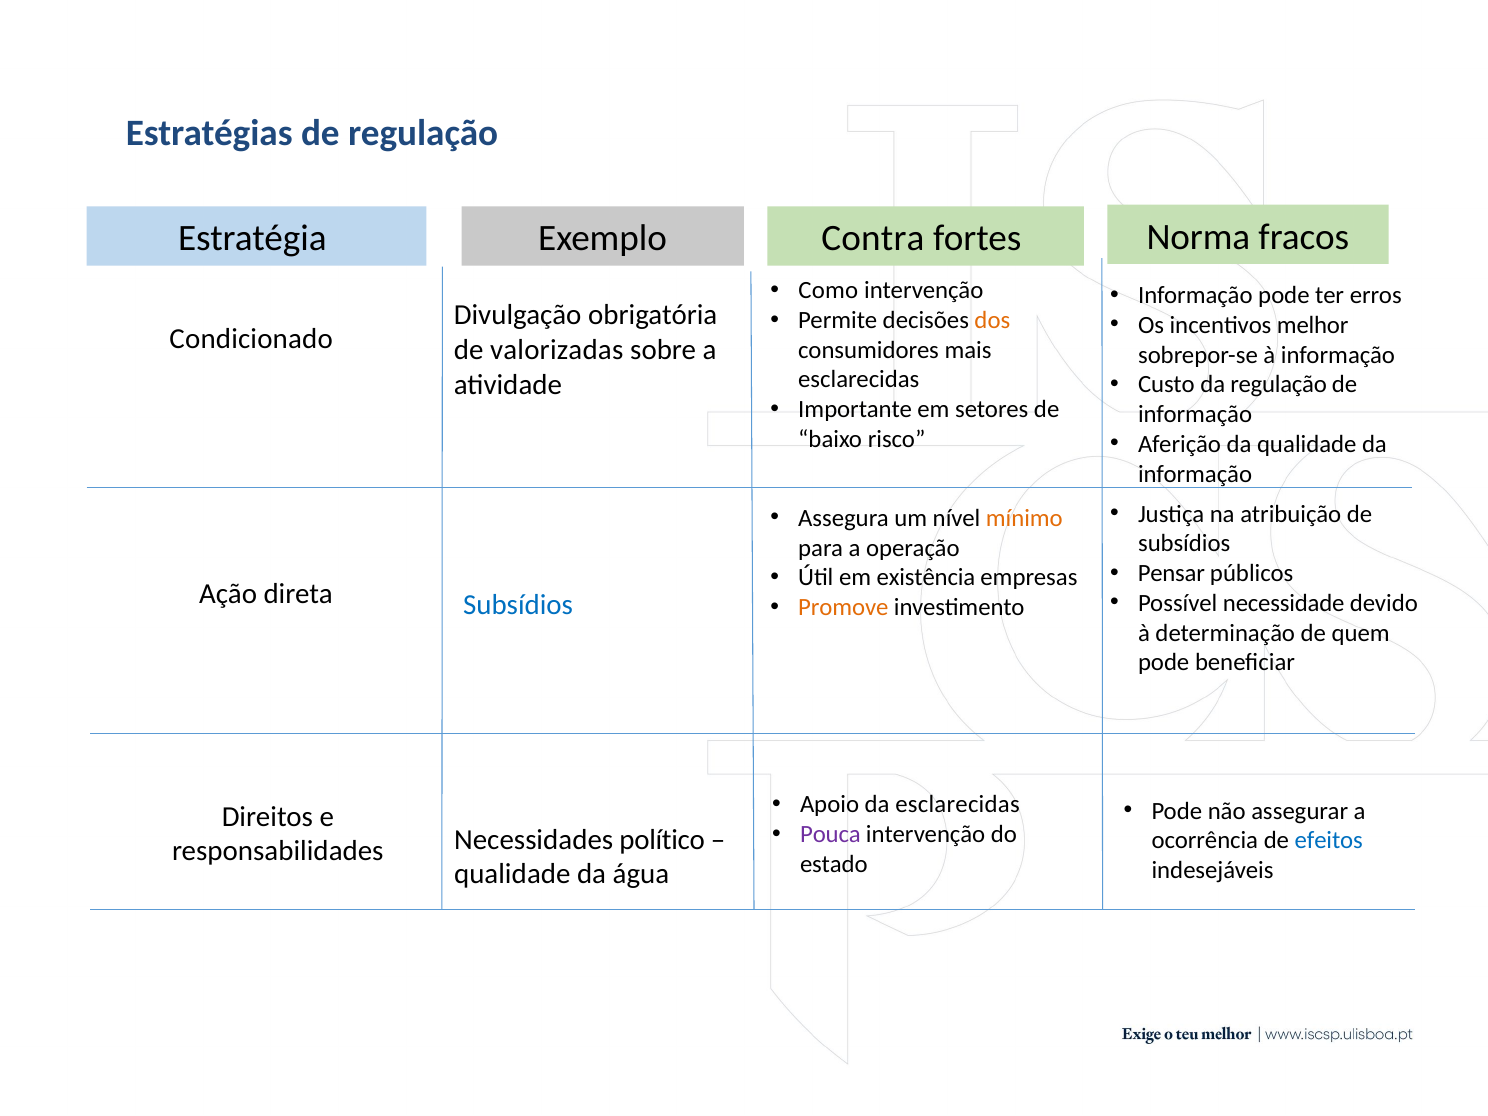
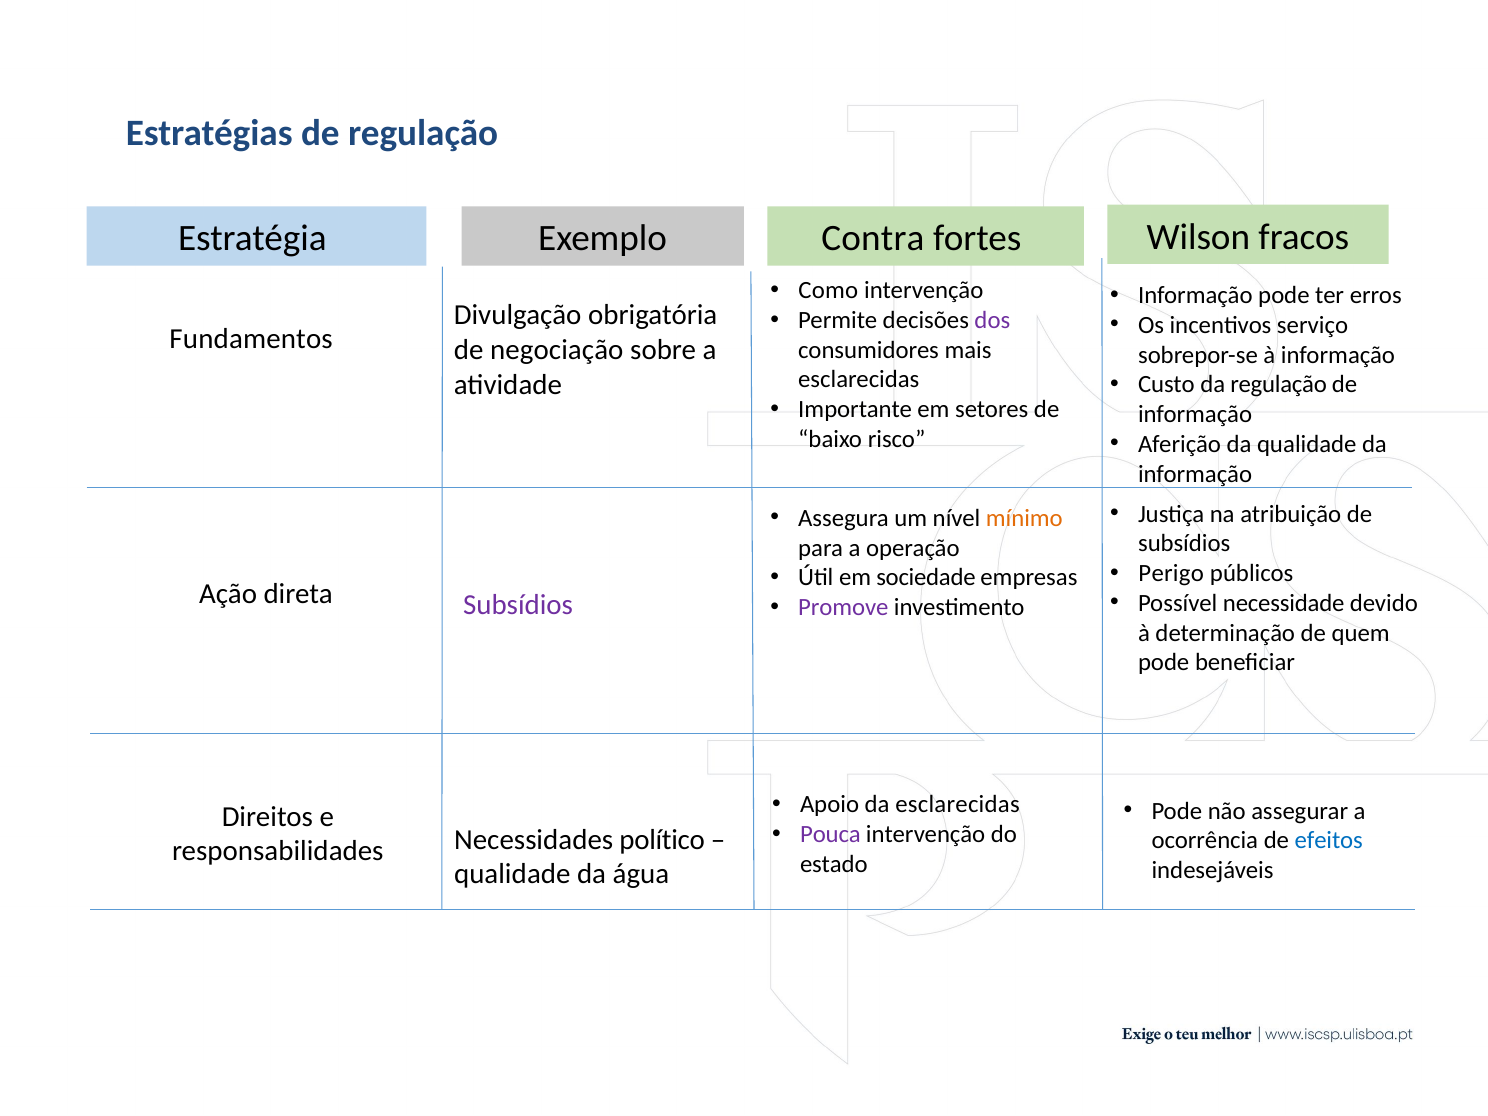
Norma: Norma -> Wilson
dos colour: orange -> purple
melhor: melhor -> serviço
Condicionado: Condicionado -> Fundamentos
valorizadas: valorizadas -> negociação
Pensar: Pensar -> Perigo
existência: existência -> sociedade
Subsídios at (518, 605) colour: blue -> purple
Promove colour: orange -> purple
